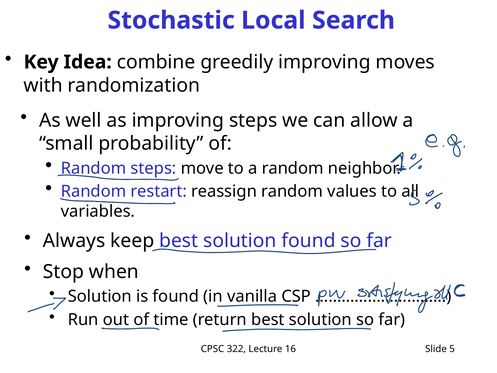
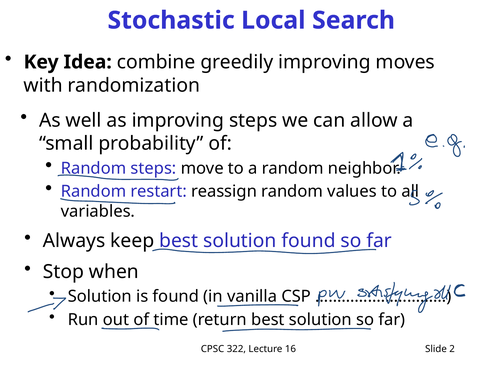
5: 5 -> 2
